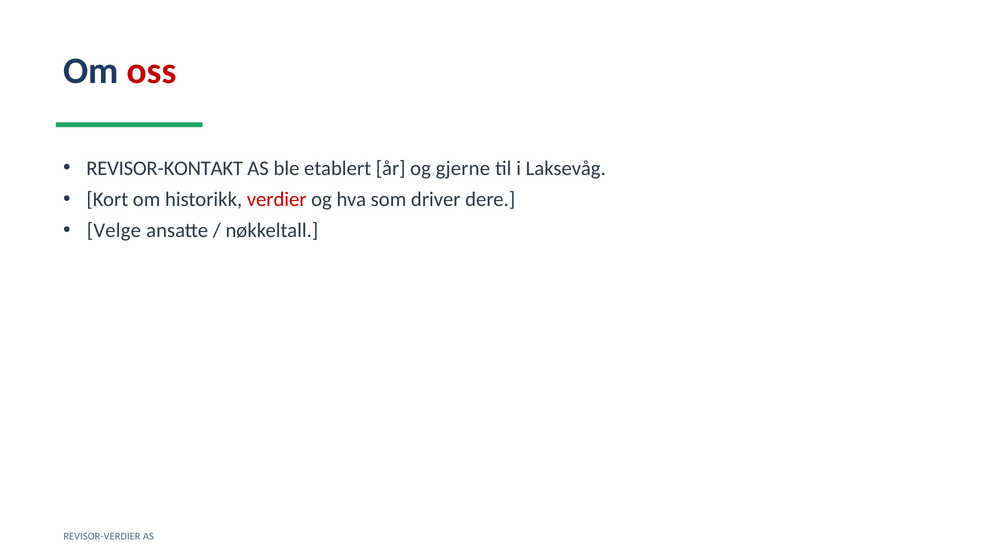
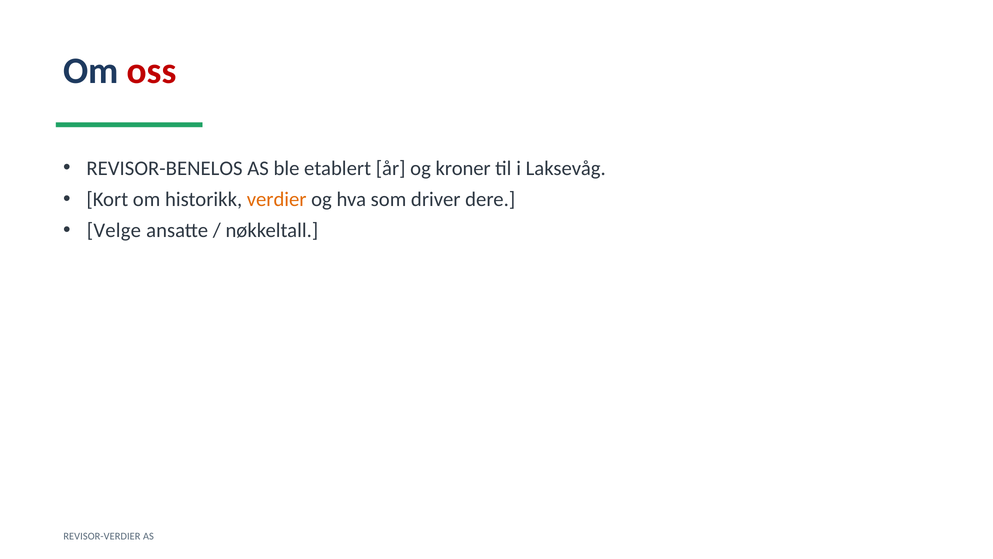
REVISOR-KONTAKT: REVISOR-KONTAKT -> REVISOR-BENELOS
gjerne: gjerne -> kroner
verdier colour: red -> orange
